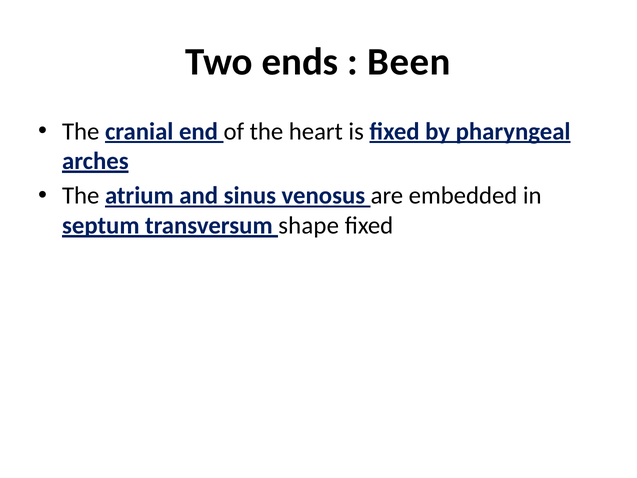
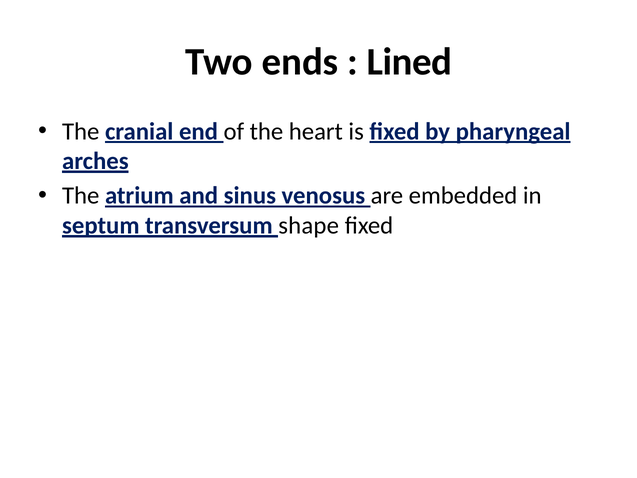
Been: Been -> Lined
